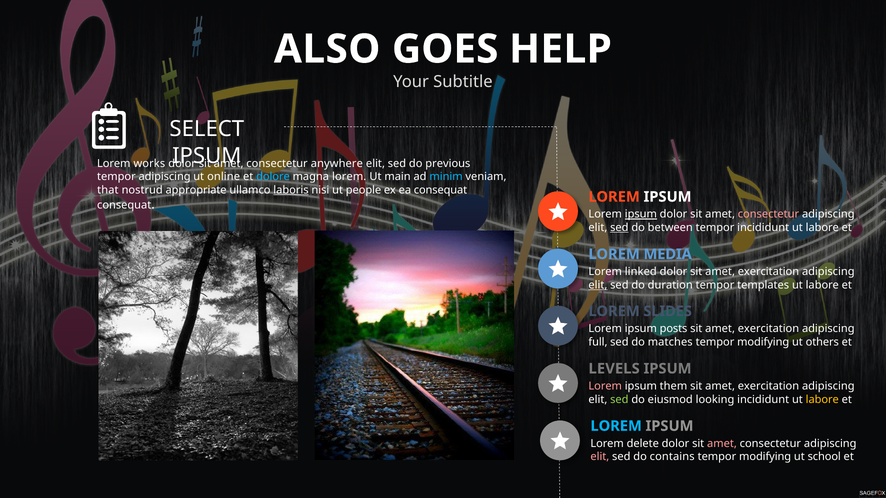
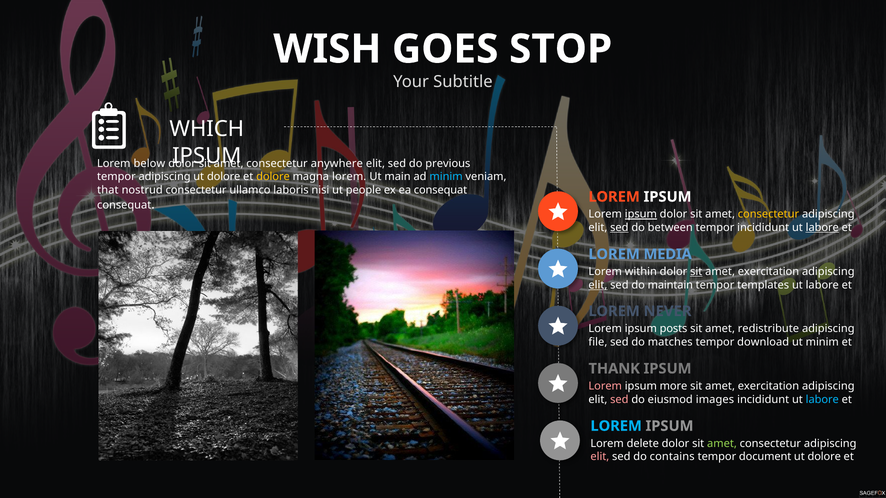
ALSO: ALSO -> WISH
HELP: HELP -> STOP
SELECT: SELECT -> WHICH
works: works -> below
online at (224, 177): online -> dolore
dolore at (273, 177) colour: light blue -> yellow
nostrud appropriate: appropriate -> consectetur
laboris underline: present -> none
consectetur at (768, 214) colour: pink -> yellow
labore at (822, 228) underline: none -> present
linked: linked -> within
sit at (696, 272) underline: none -> present
duration: duration -> maintain
SLIDES: SLIDES -> NEVER
exercitation at (768, 329): exercitation -> redistribute
full: full -> file
modifying at (763, 342): modifying -> download
ut others: others -> minim
LEVELS: LEVELS -> THANK
them: them -> more
sed at (619, 400) colour: light green -> pink
looking: looking -> images
labore at (822, 400) colour: yellow -> light blue
amet at (722, 444) colour: pink -> light green
modifying at (765, 457): modifying -> document
school at (824, 457): school -> dolore
